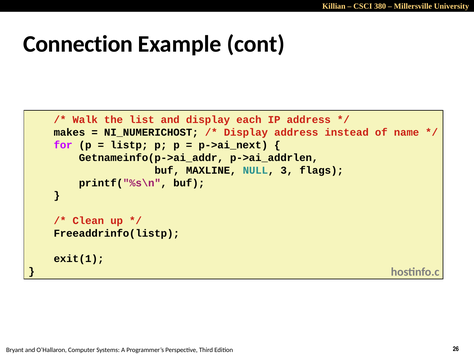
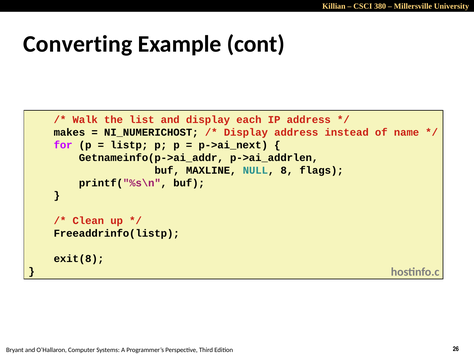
Connection: Connection -> Converting
3: 3 -> 8
exit(1: exit(1 -> exit(8
